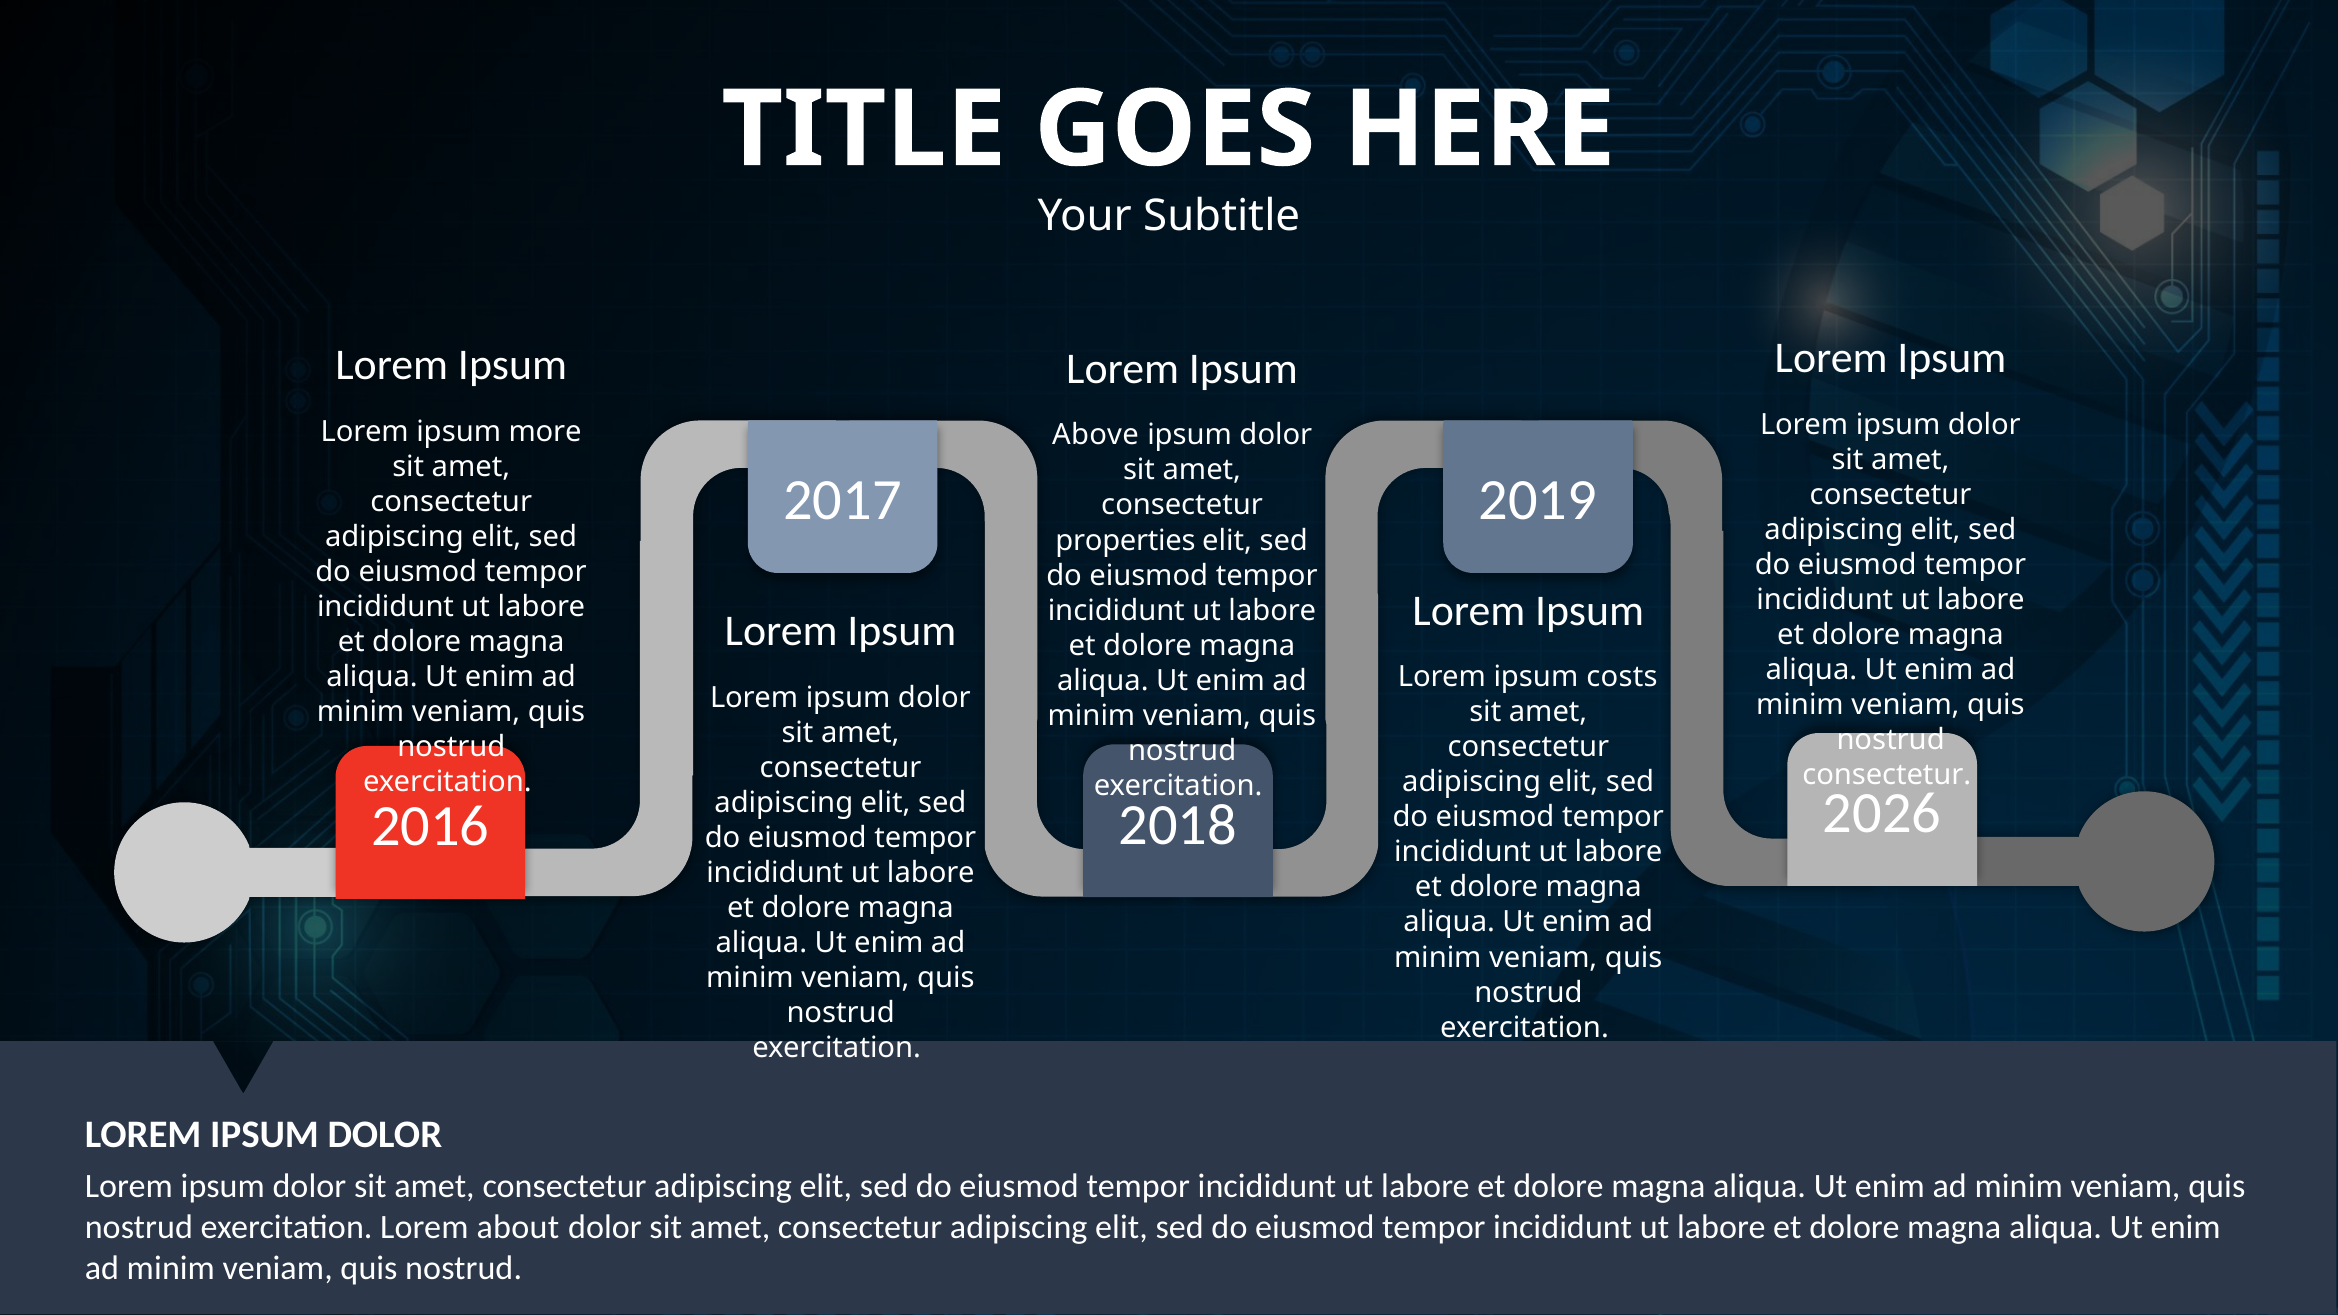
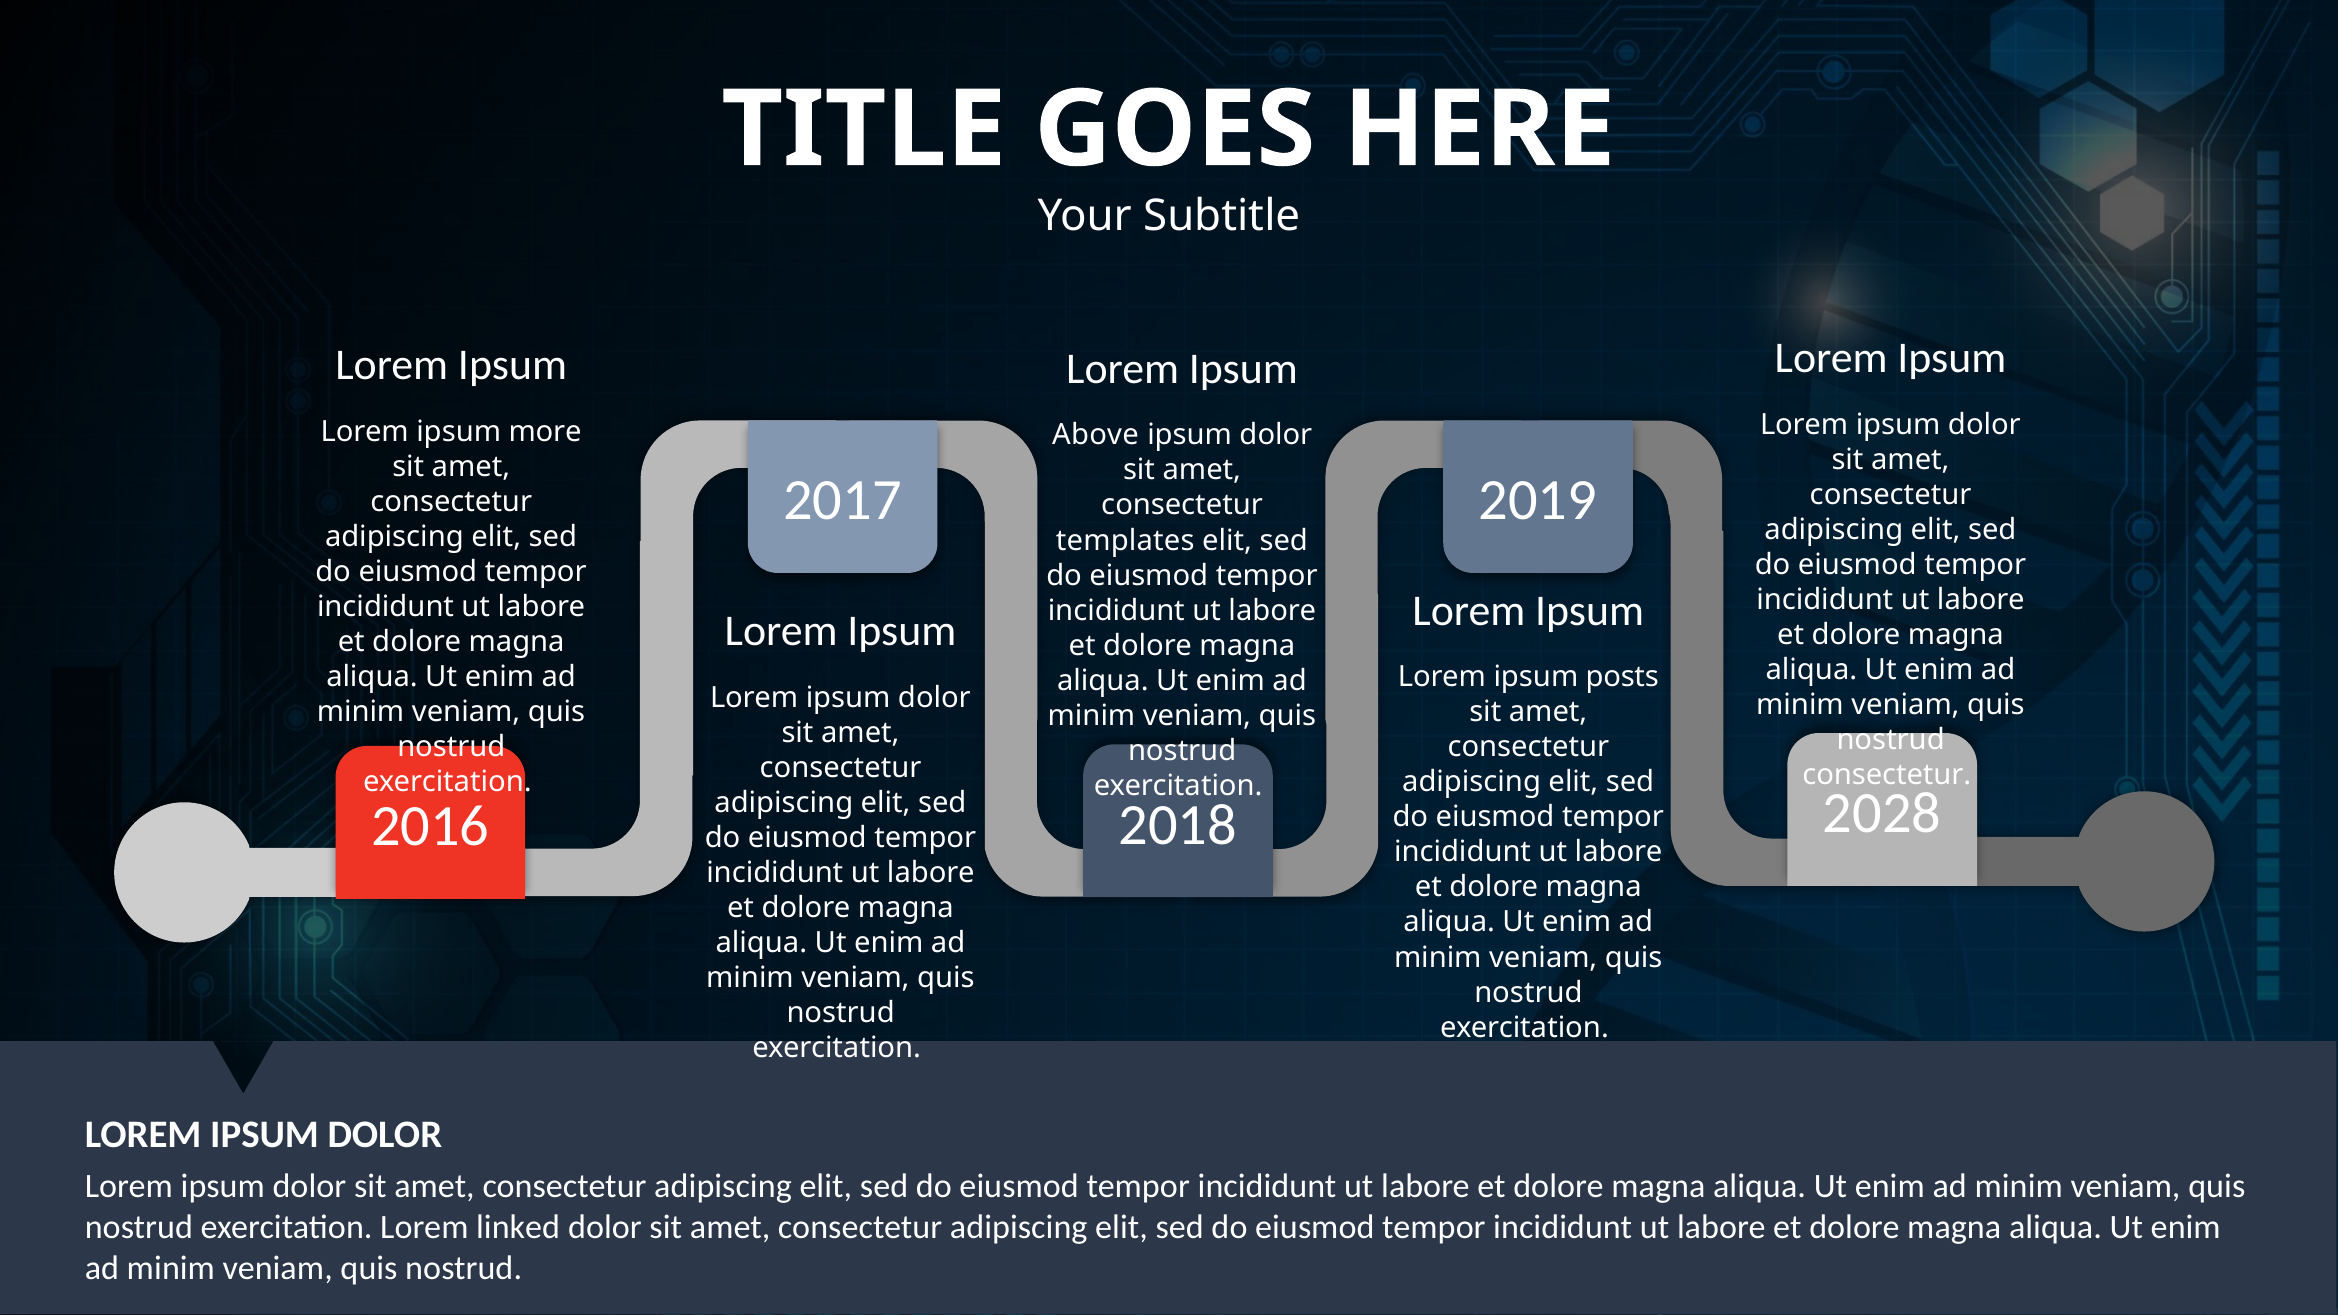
properties: properties -> templates
costs: costs -> posts
2026: 2026 -> 2028
about: about -> linked
